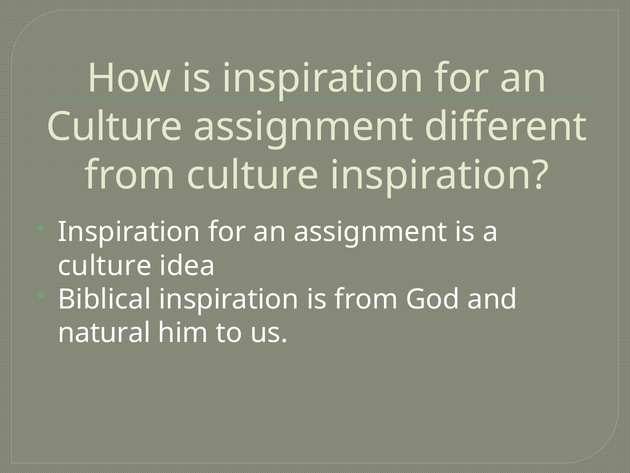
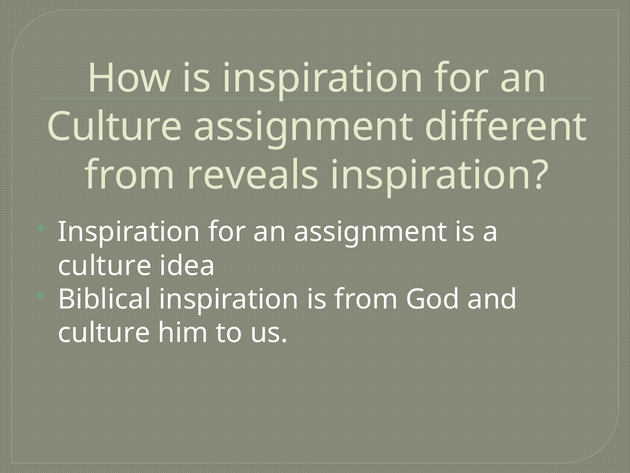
from culture: culture -> reveals
natural at (104, 333): natural -> culture
